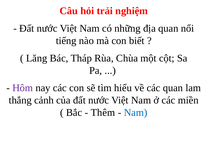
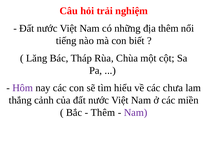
địa quan: quan -> thêm
các quan: quan -> chưa
Nam at (136, 113) colour: blue -> purple
